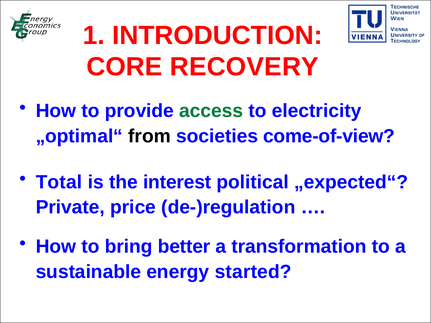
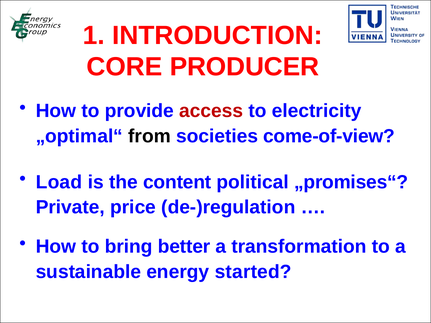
RECOVERY: RECOVERY -> PRODUCER
access colour: green -> red
Total: Total -> Load
interest: interest -> content
„expected“: „expected“ -> „promises“
